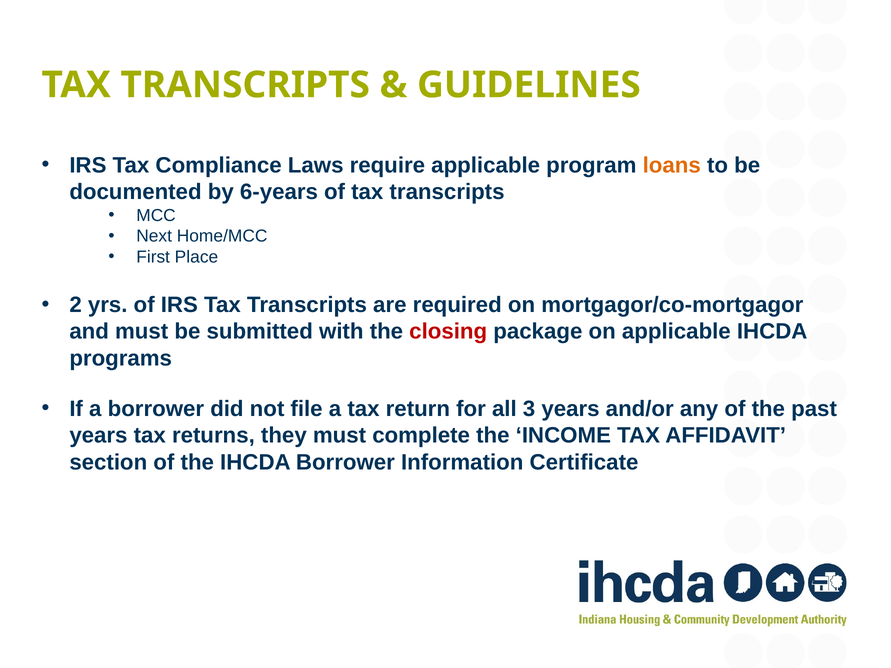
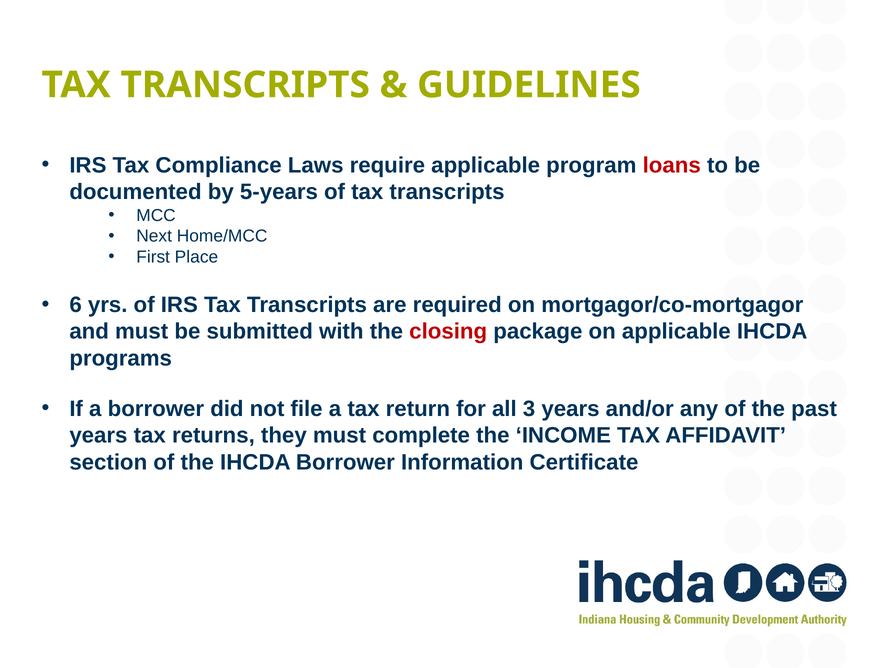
loans colour: orange -> red
6-years: 6-years -> 5-years
2: 2 -> 6
